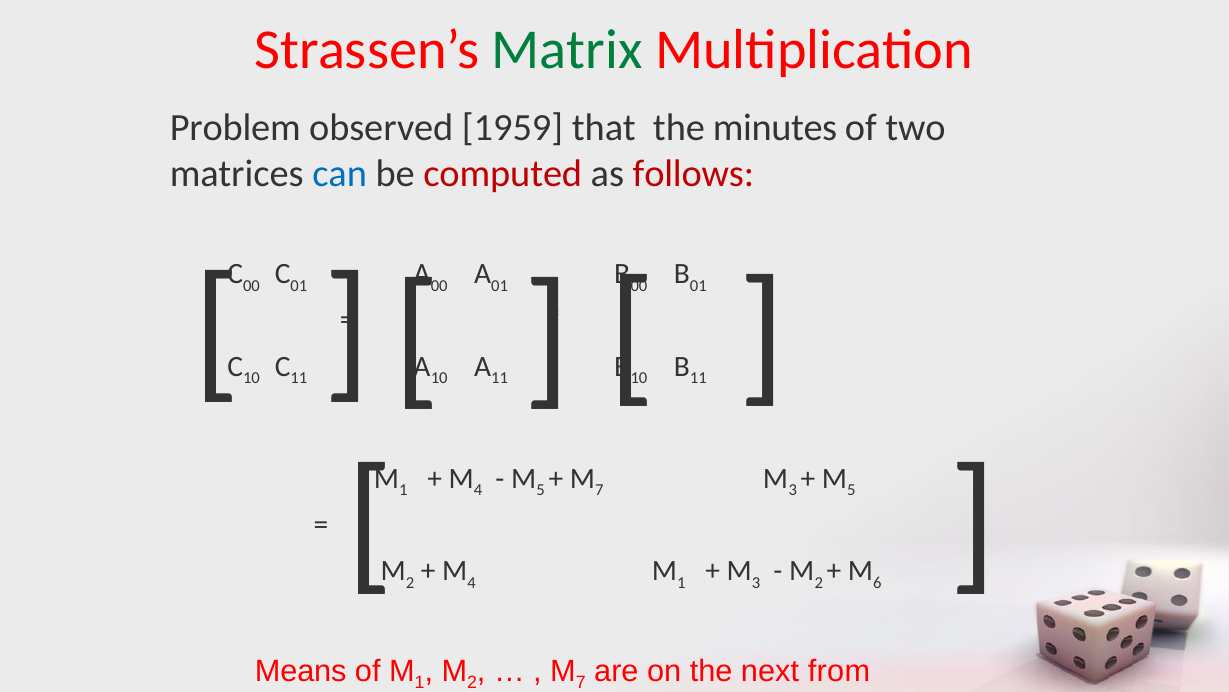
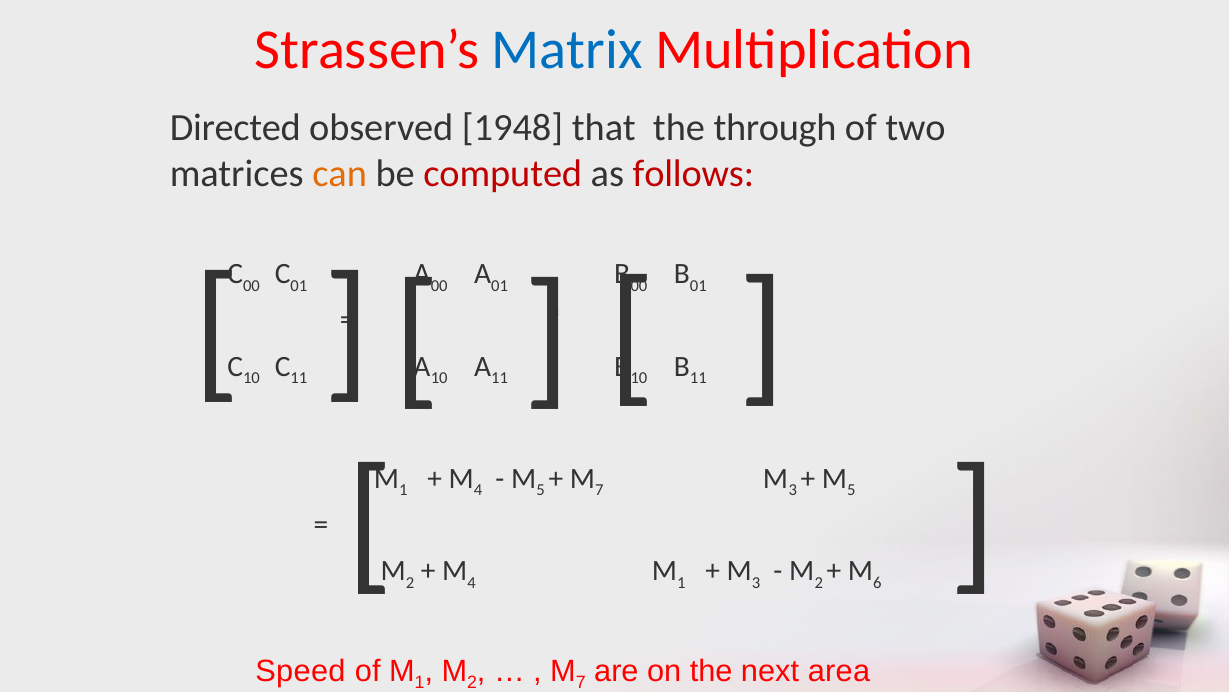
Matrix colour: green -> blue
Problem: Problem -> Directed
1959: 1959 -> 1948
minutes: minutes -> through
can colour: blue -> orange
Means: Means -> Speed
from: from -> area
